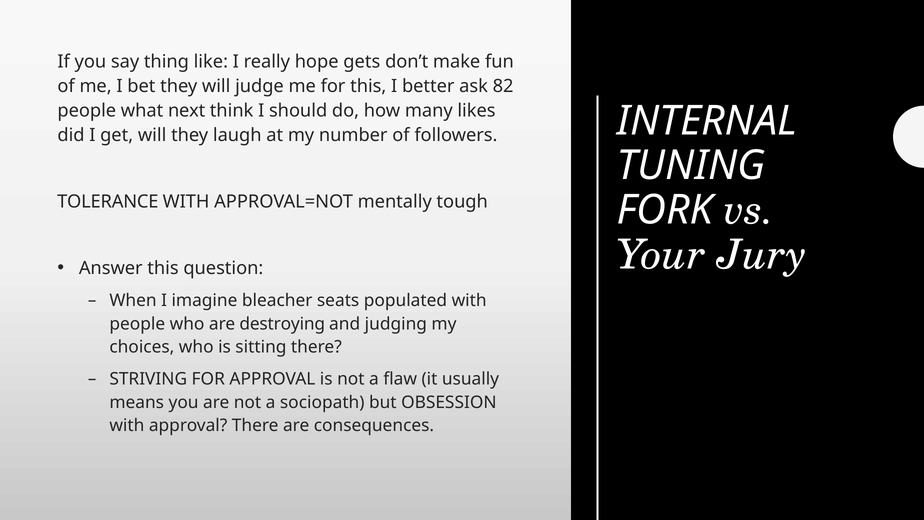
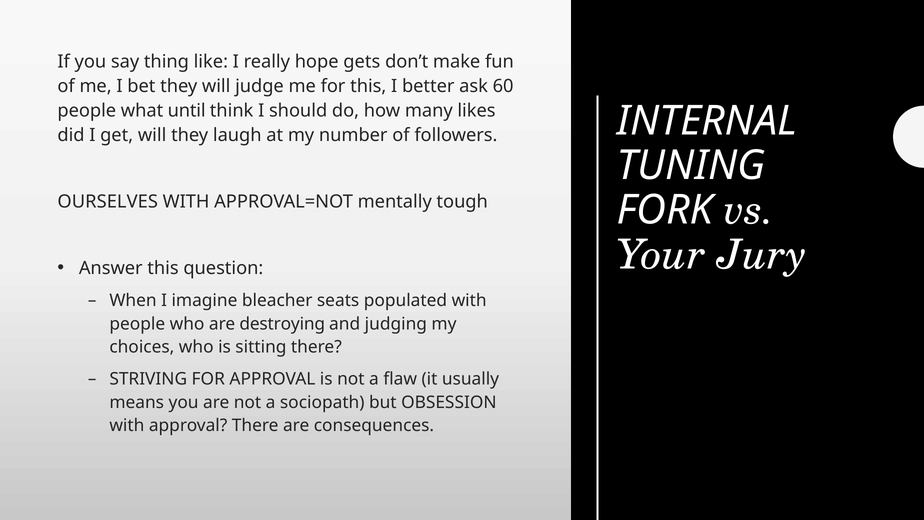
82: 82 -> 60
next: next -> until
TOLERANCE: TOLERANCE -> OURSELVES
